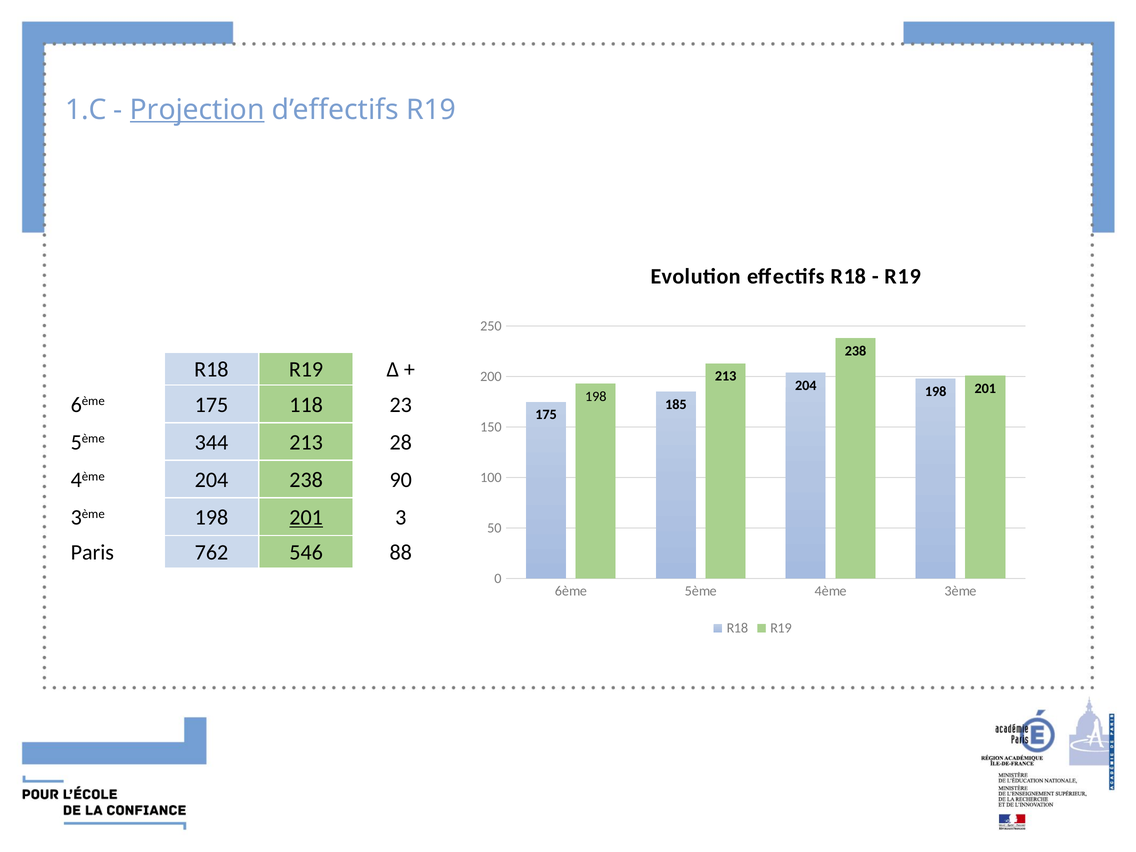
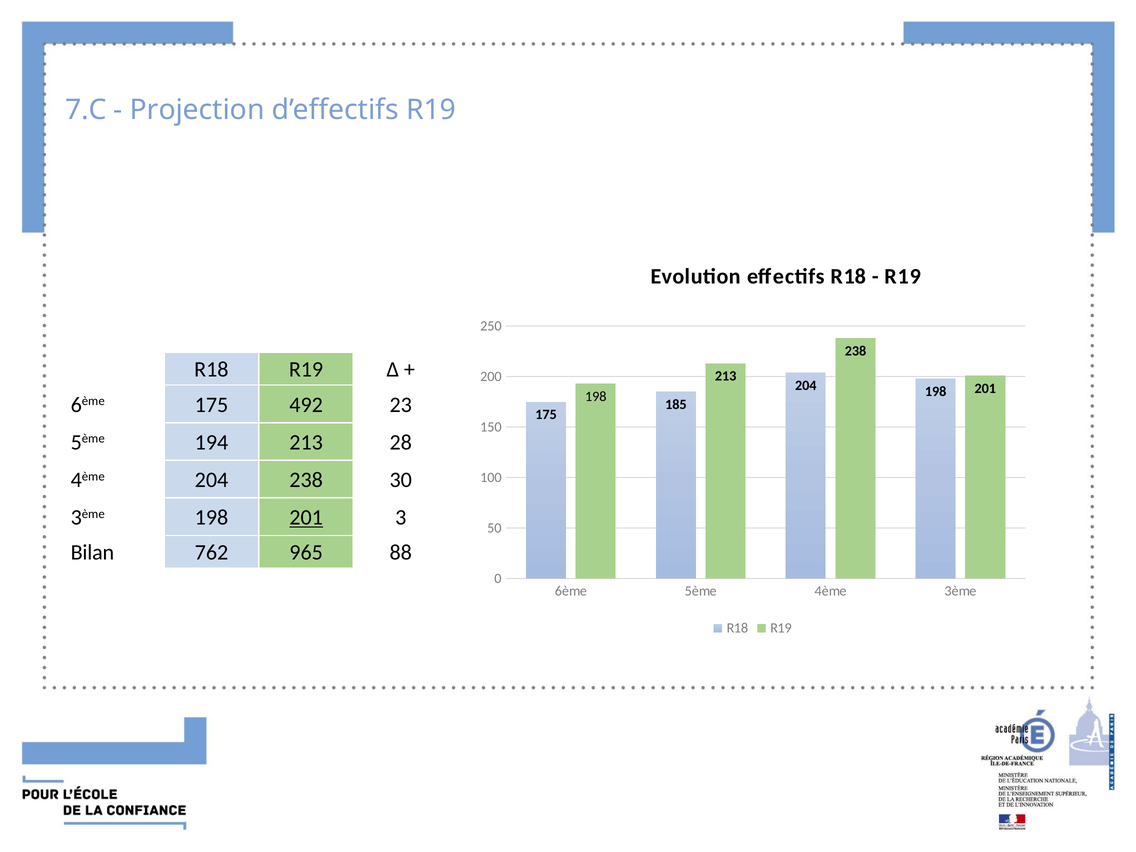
1.C: 1.C -> 7.C
Projection underline: present -> none
118: 118 -> 492
344: 344 -> 194
90: 90 -> 30
Paris: Paris -> Bilan
546: 546 -> 965
